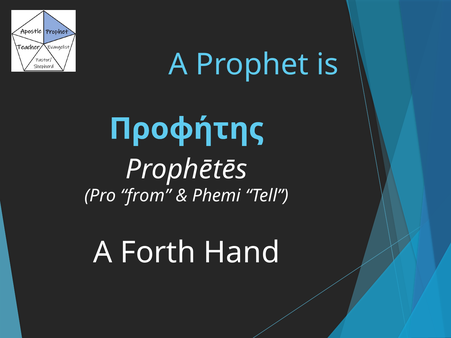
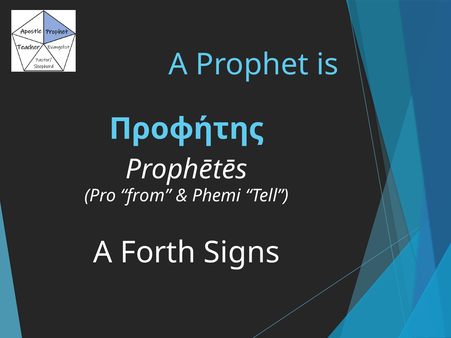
Hand: Hand -> Signs
